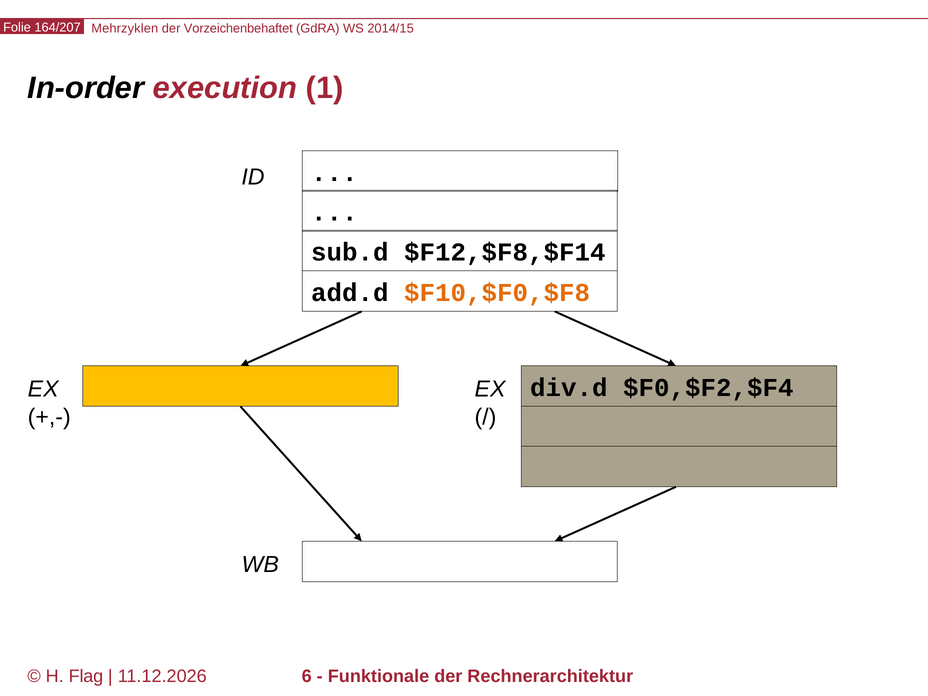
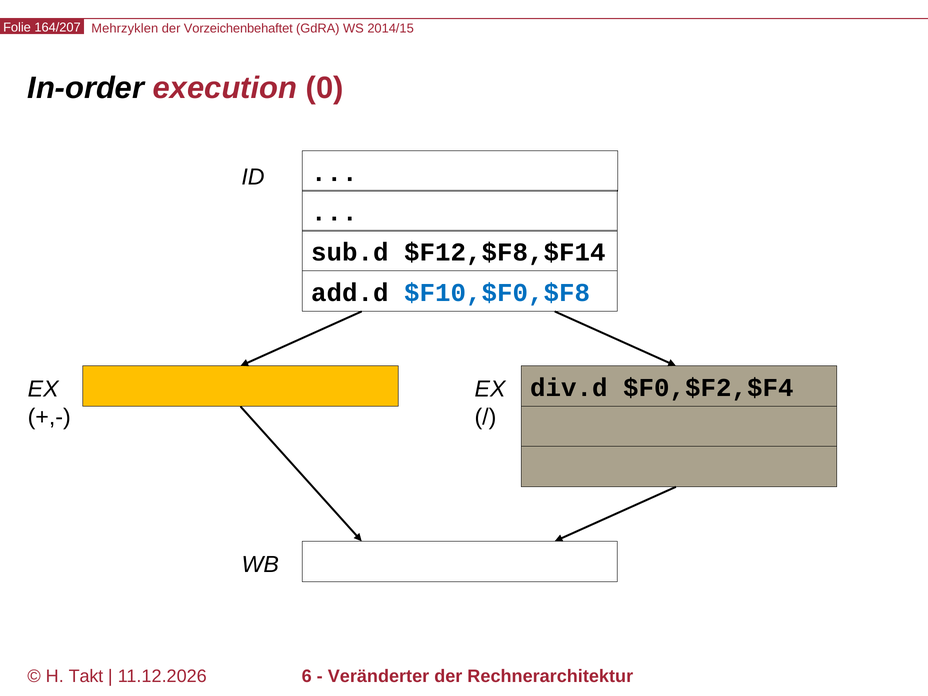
1: 1 -> 0
$F10,$F0,$F8 colour: orange -> blue
Flag: Flag -> Takt
Funktionale: Funktionale -> Veränderter
